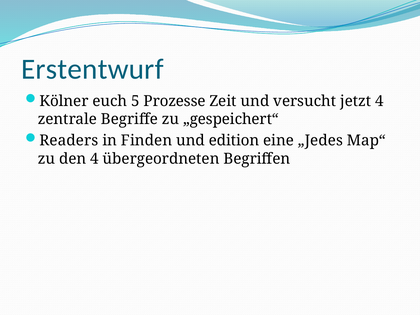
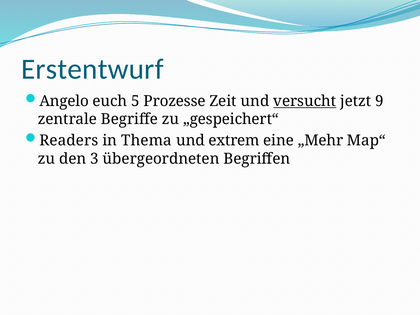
Kölner: Kölner -> Angelo
versucht underline: none -> present
jetzt 4: 4 -> 9
Finden: Finden -> Thema
edition: edition -> extrem
„Jedes: „Jedes -> „Mehr
den 4: 4 -> 3
